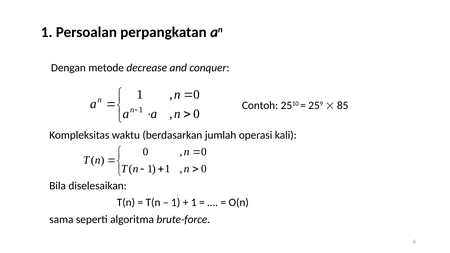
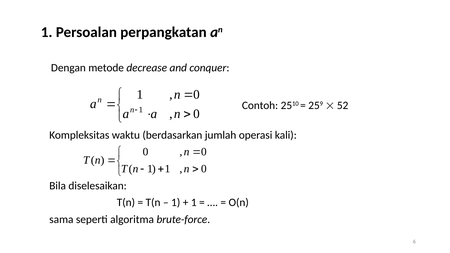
85: 85 -> 52
